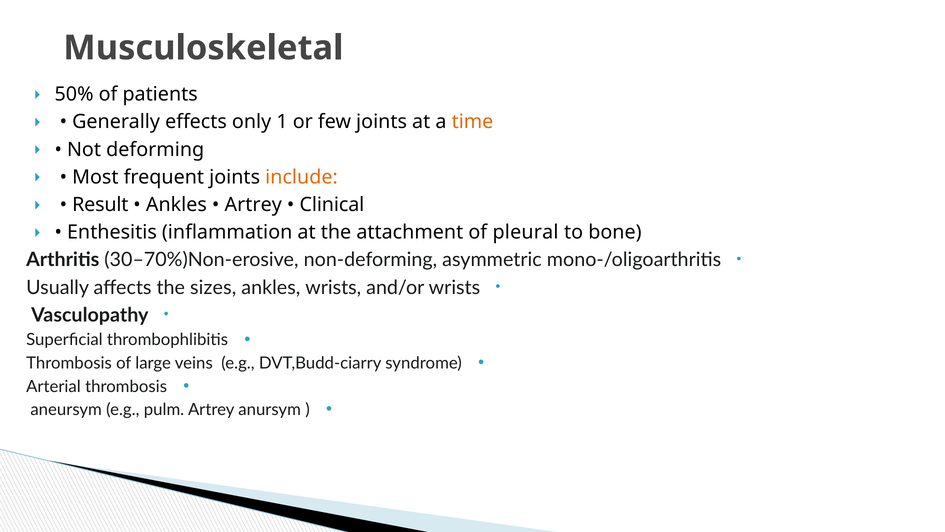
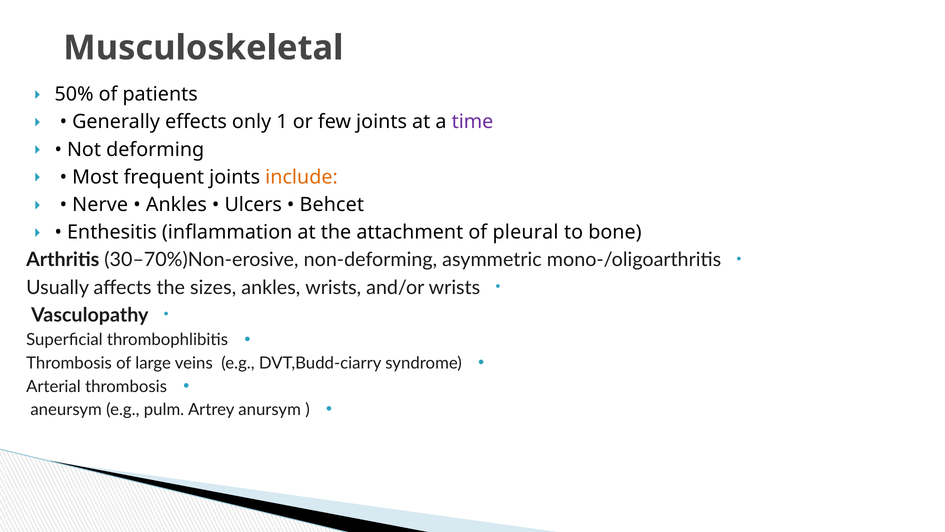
time colour: orange -> purple
Result: Result -> Nerve
Artrey at (253, 205): Artrey -> Ulcers
Clinical: Clinical -> Behcet
